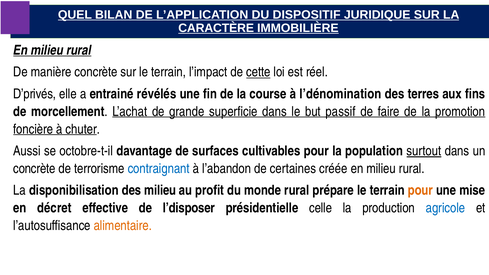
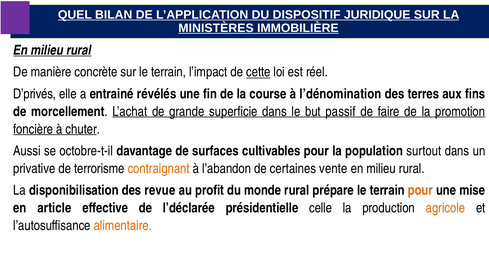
CARACTÈRE: CARACTÈRE -> MINISTÈRES
surtout underline: present -> none
concrète at (34, 169): concrète -> privative
contraignant colour: blue -> orange
créée: créée -> vente
des milieu: milieu -> revue
décret: décret -> article
l’disposer: l’disposer -> l’déclarée
agricole colour: blue -> orange
